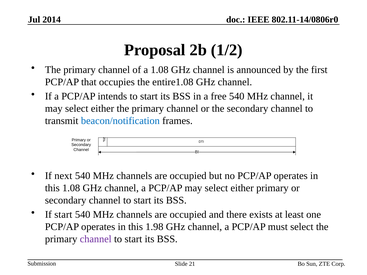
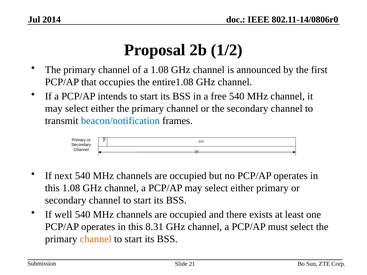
If start: start -> well
1.98: 1.98 -> 8.31
channel at (96, 239) colour: purple -> orange
